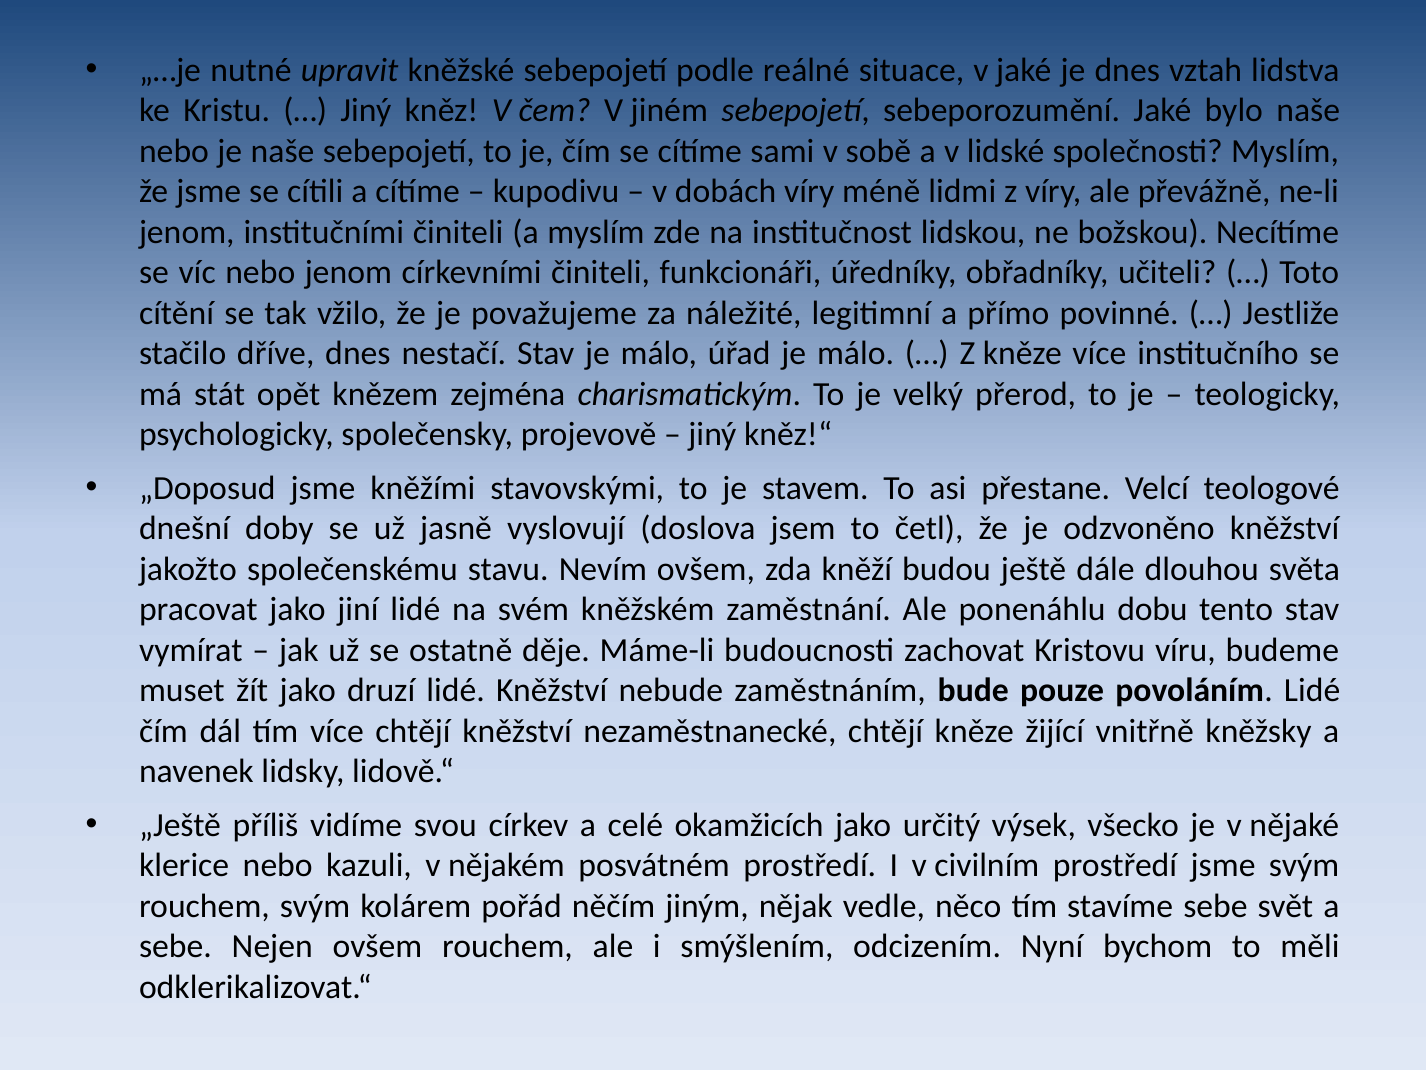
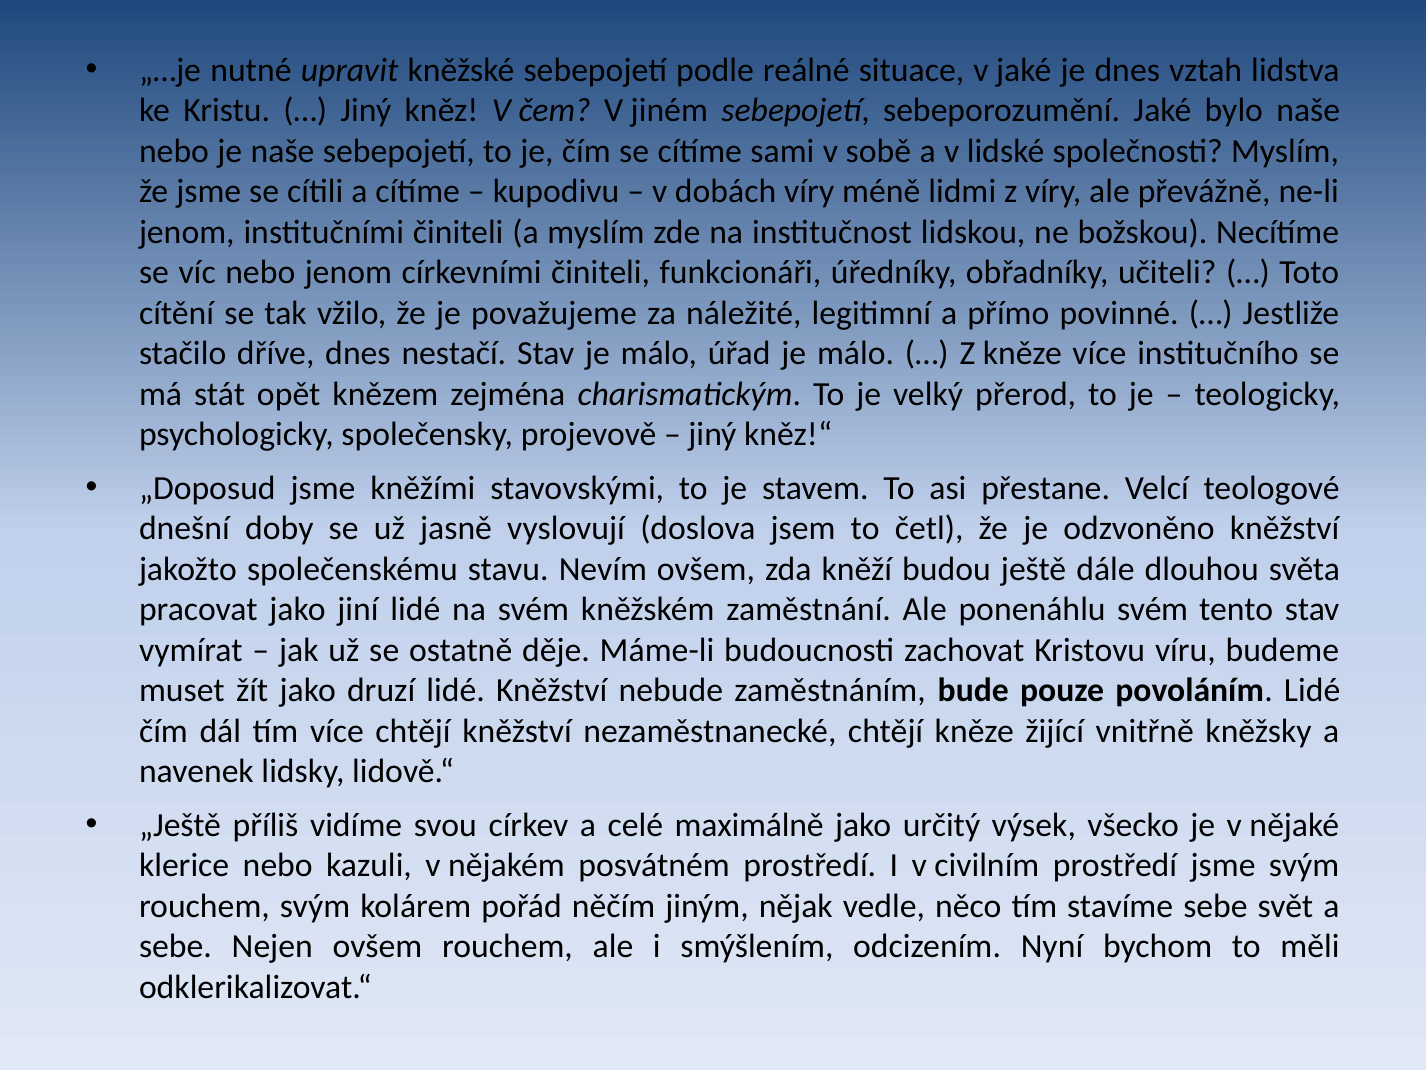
ponenáhlu dobu: dobu -> svém
okamžicích: okamžicích -> maximálně
